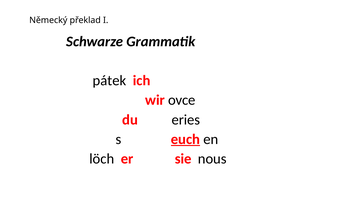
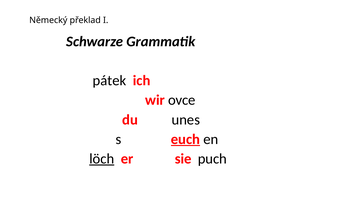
eries: eries -> unes
löch underline: none -> present
nous: nous -> puch
